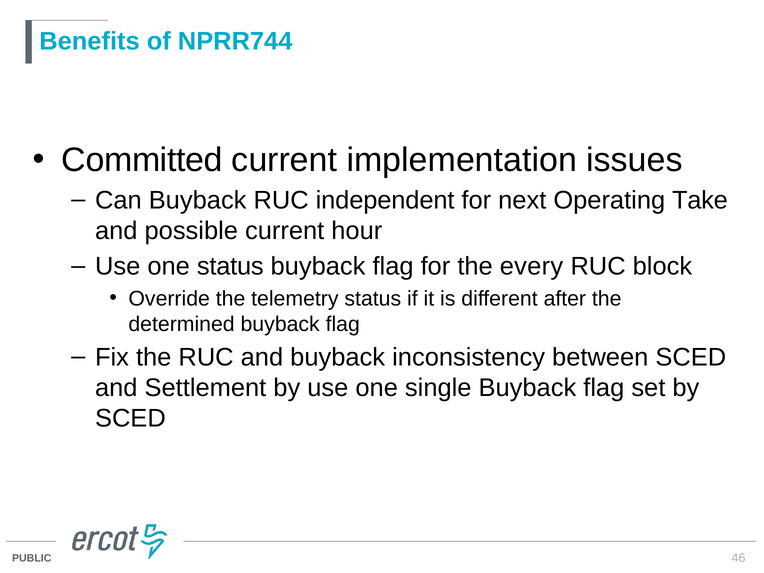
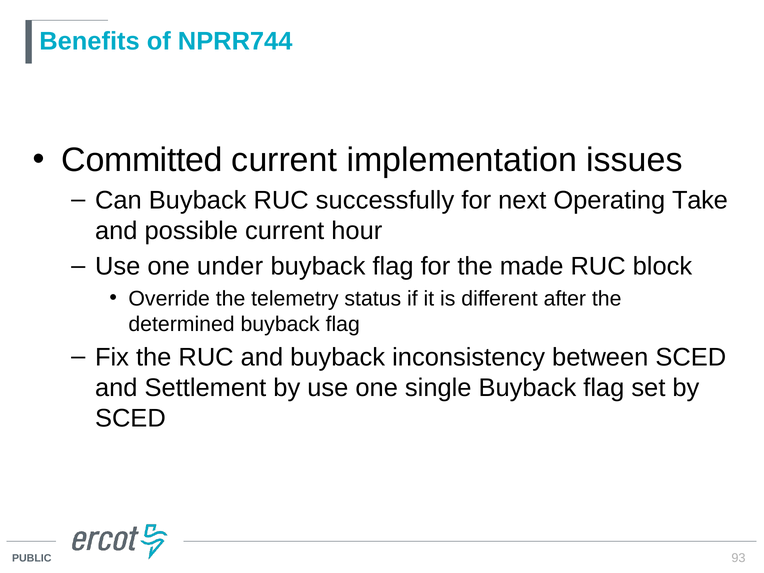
independent: independent -> successfully
one status: status -> under
every: every -> made
46: 46 -> 93
